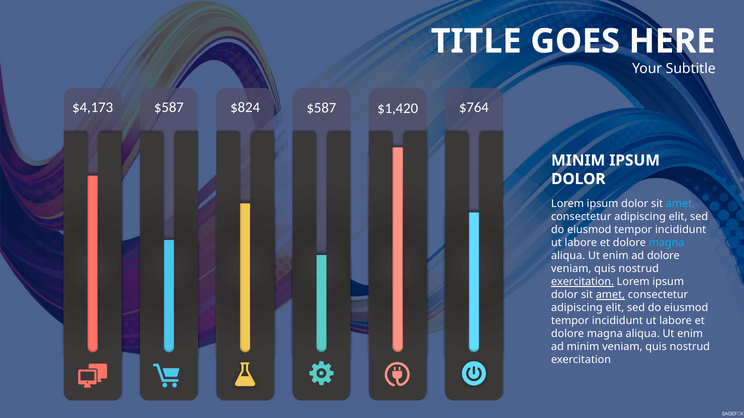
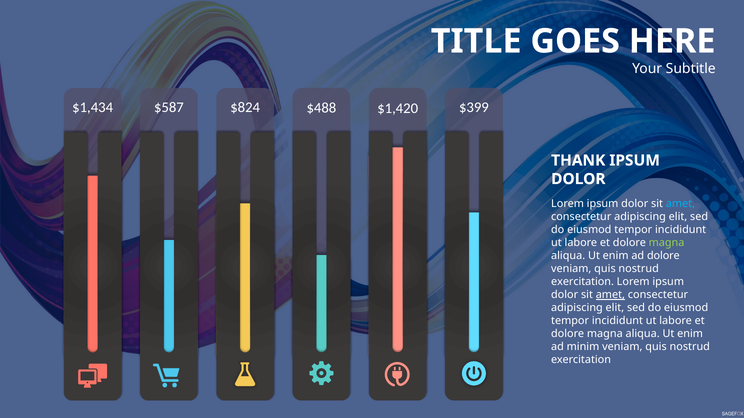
$4,173: $4,173 -> $1,434
$824 $587: $587 -> $488
$764: $764 -> $399
MINIM at (578, 161): MINIM -> THANK
magna at (667, 243) colour: light blue -> light green
exercitation at (583, 282) underline: present -> none
